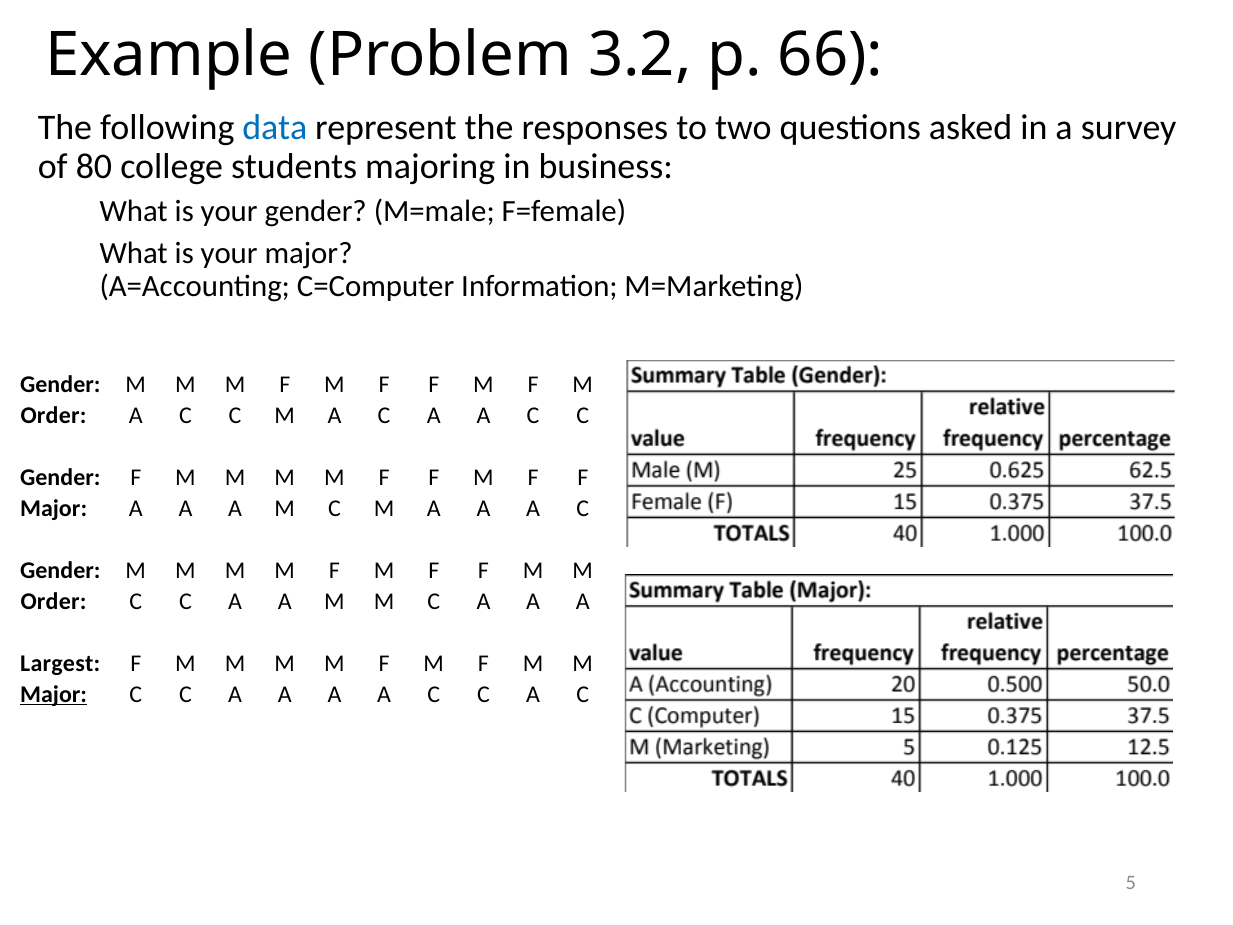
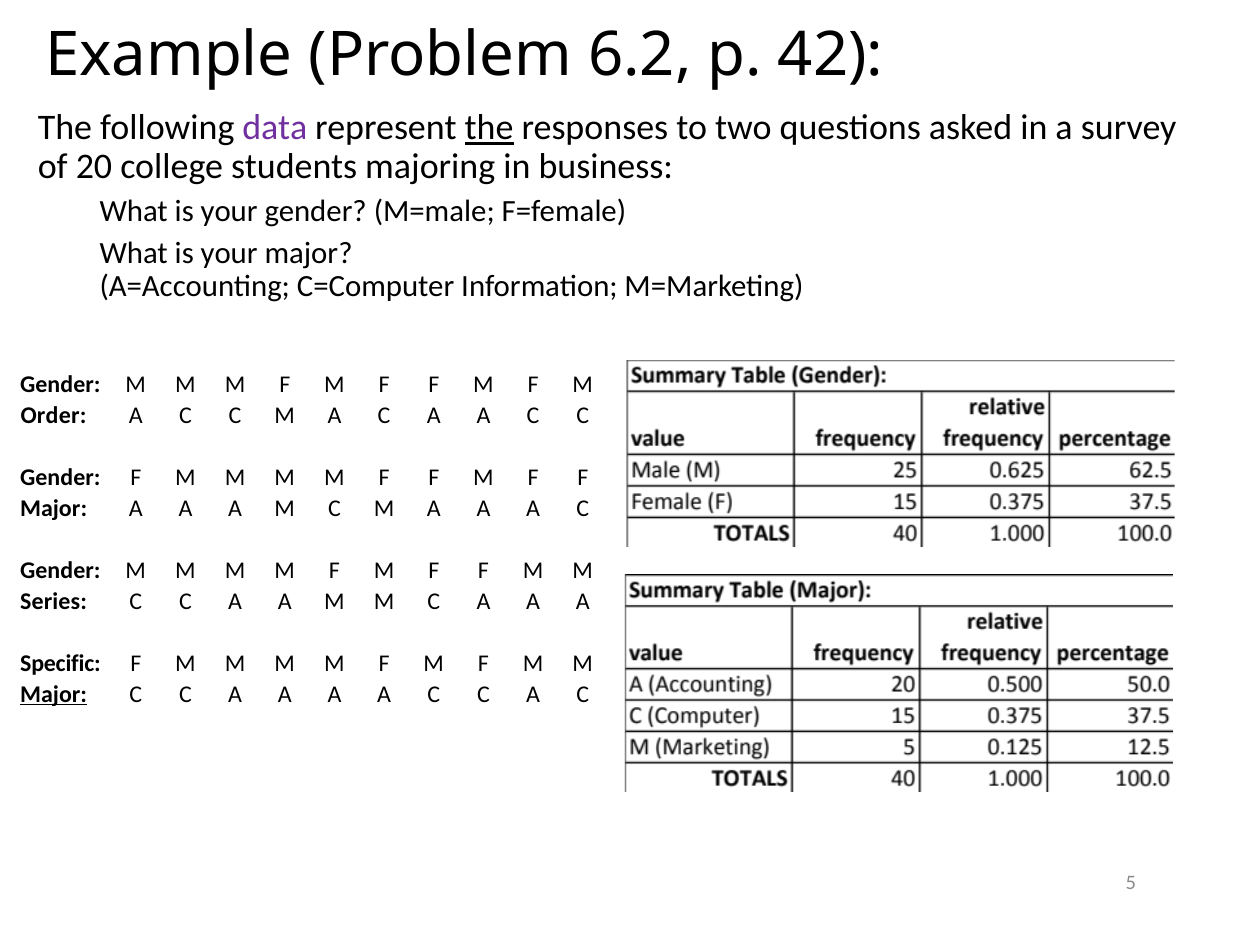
3.2: 3.2 -> 6.2
66: 66 -> 42
data colour: blue -> purple
the at (489, 128) underline: none -> present
80: 80 -> 20
Order at (54, 601): Order -> Series
Largest: Largest -> Specific
